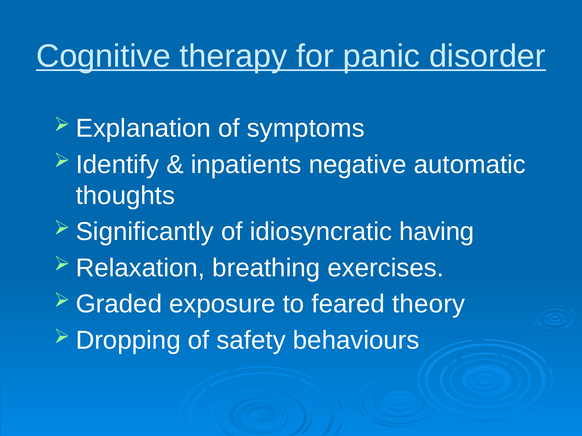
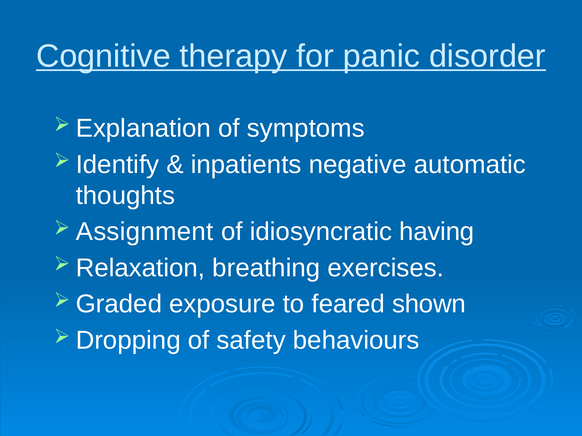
Significantly: Significantly -> Assignment
theory: theory -> shown
